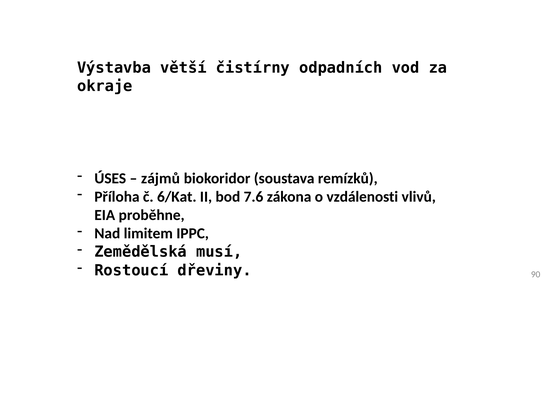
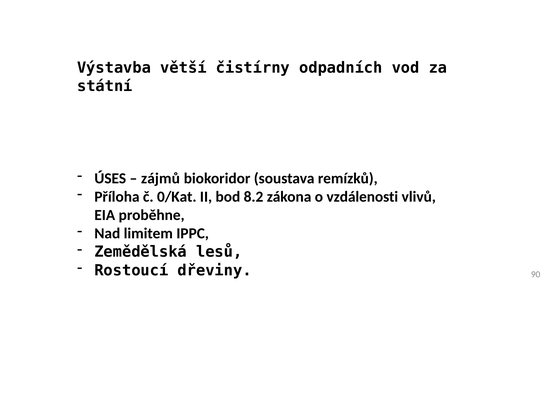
okraje: okraje -> státní
6/Kat: 6/Kat -> 0/Kat
7.6: 7.6 -> 8.2
musí: musí -> lesů
